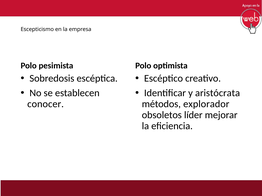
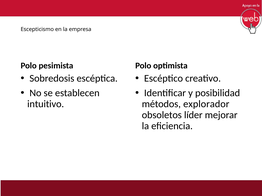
aristócrata: aristócrata -> posibilidad
conocer: conocer -> intuitivo
